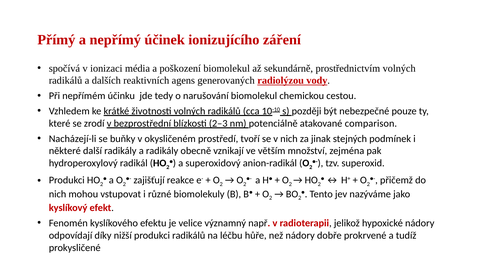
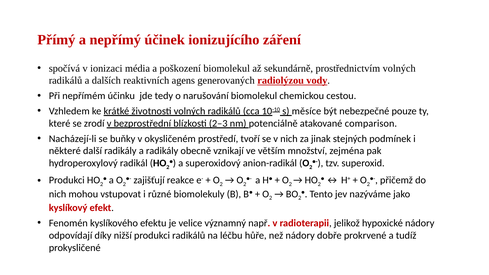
později: později -> měsíce
